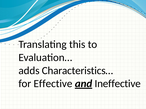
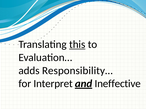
this underline: none -> present
Characteristics…: Characteristics… -> Responsibility…
Effective: Effective -> Interpret
